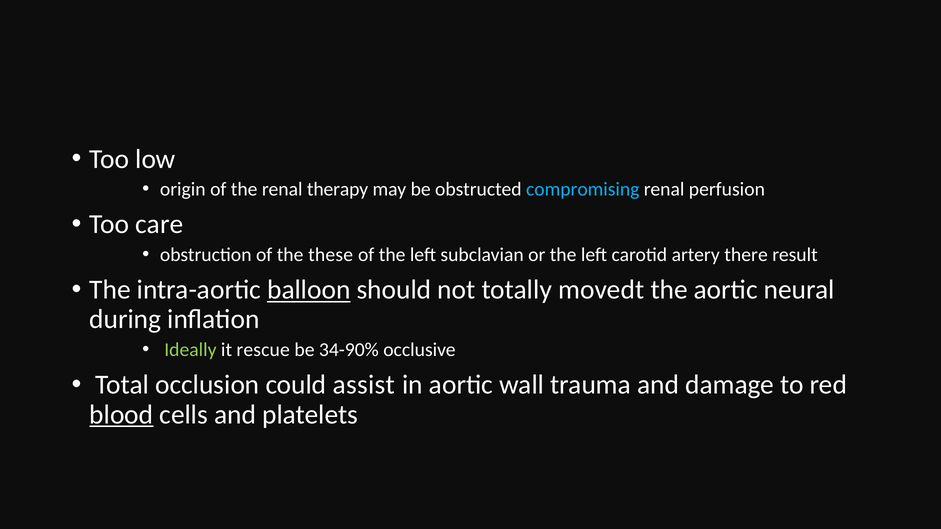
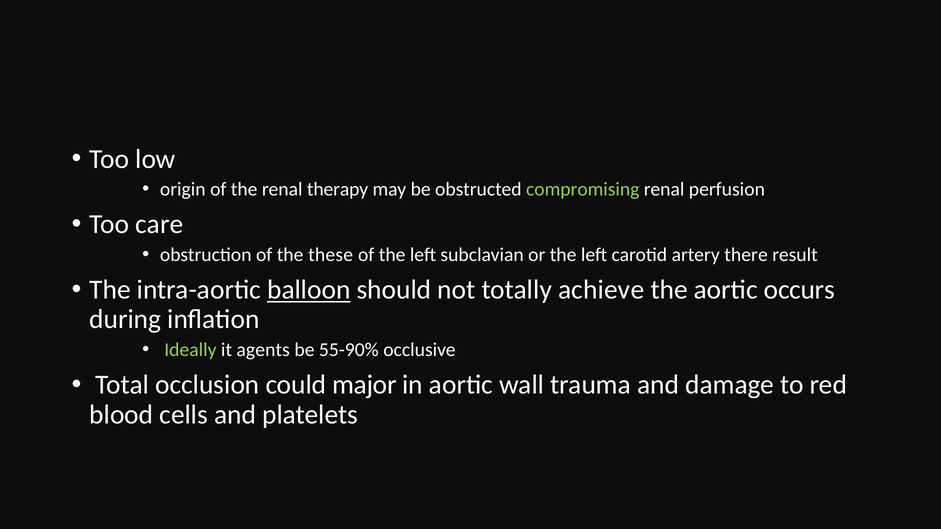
compromising colour: light blue -> light green
movedt: movedt -> achieve
neural: neural -> occurs
rescue: rescue -> agents
34-90%: 34-90% -> 55-90%
assist: assist -> major
blood underline: present -> none
